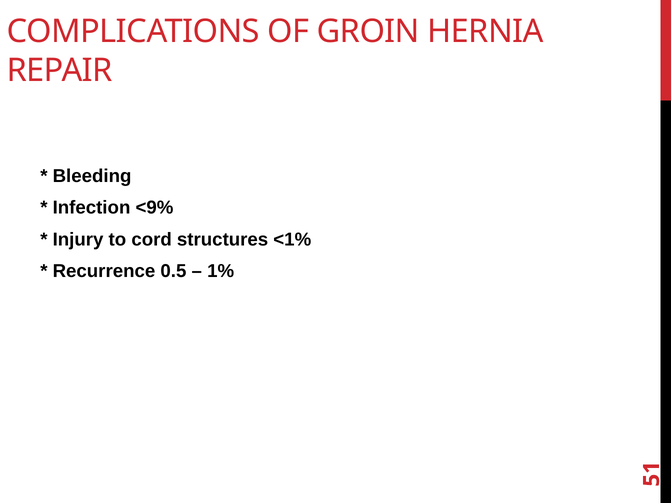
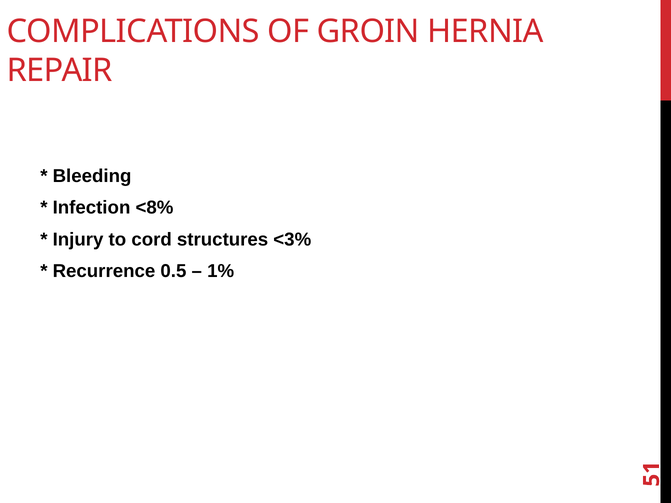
<9%: <9% -> <8%
<1%: <1% -> <3%
